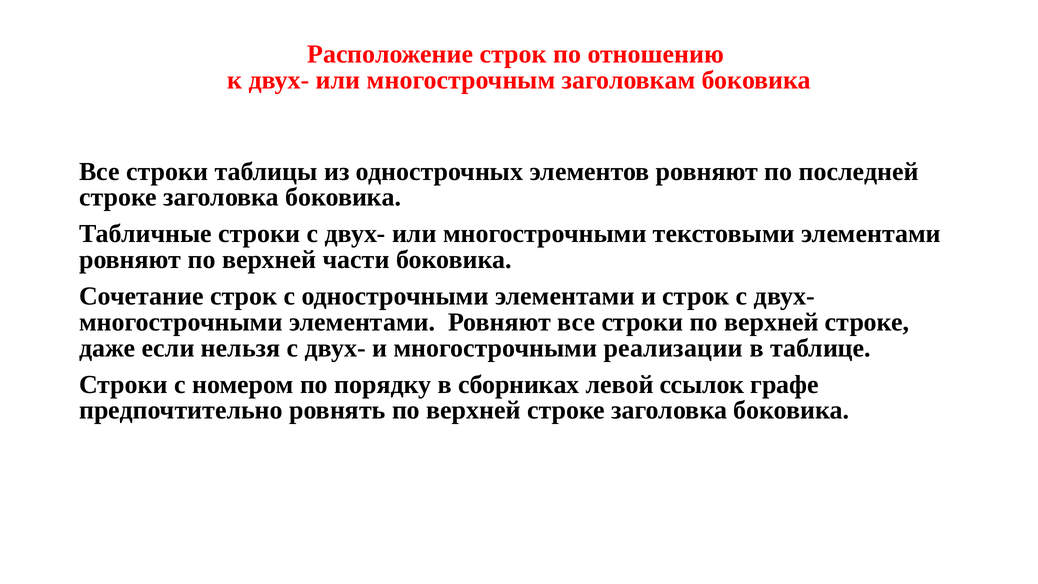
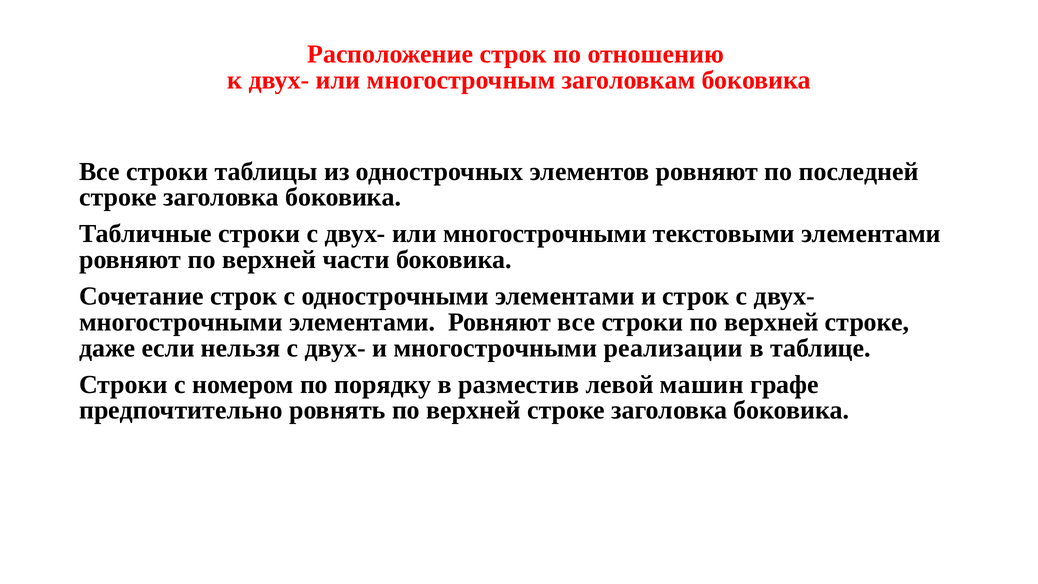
сборниках: сборниках -> разместив
ссылок: ссылок -> машин
